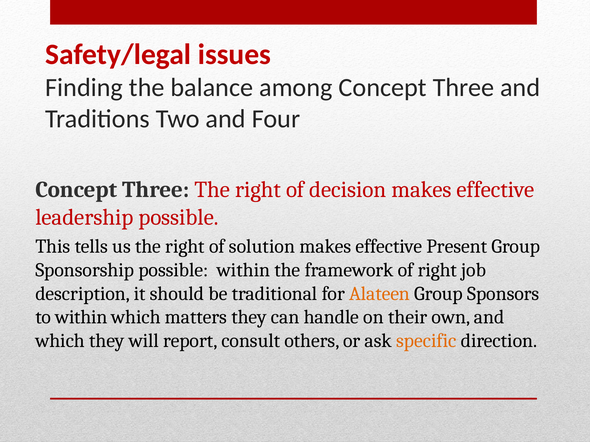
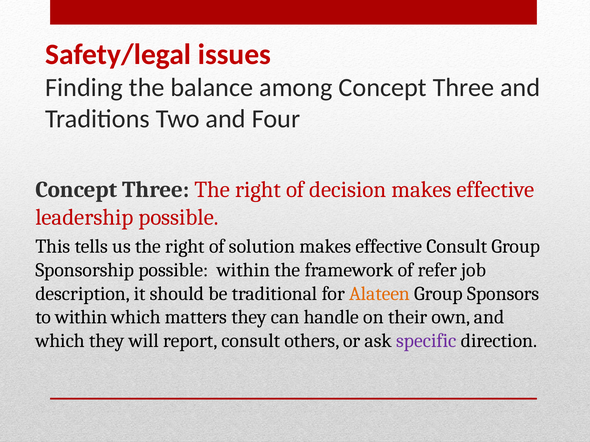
effective Present: Present -> Consult
of right: right -> refer
specific colour: orange -> purple
